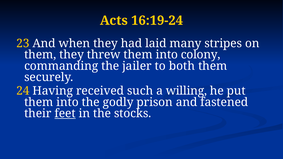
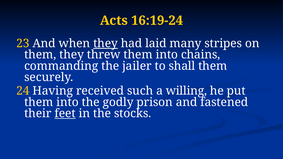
they at (106, 43) underline: none -> present
colony: colony -> chains
both: both -> shall
